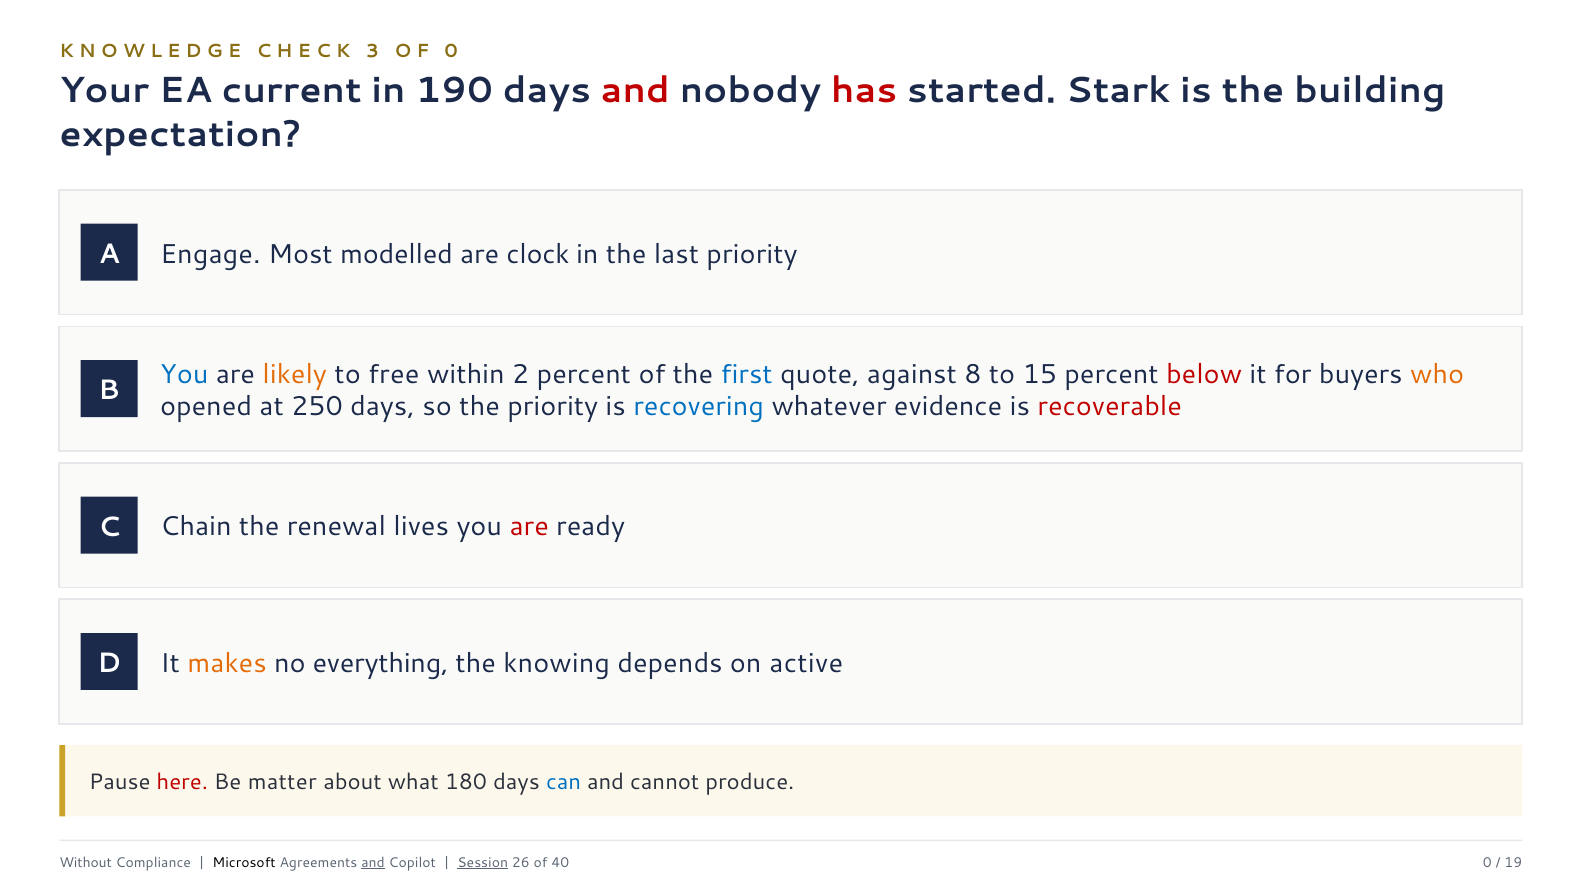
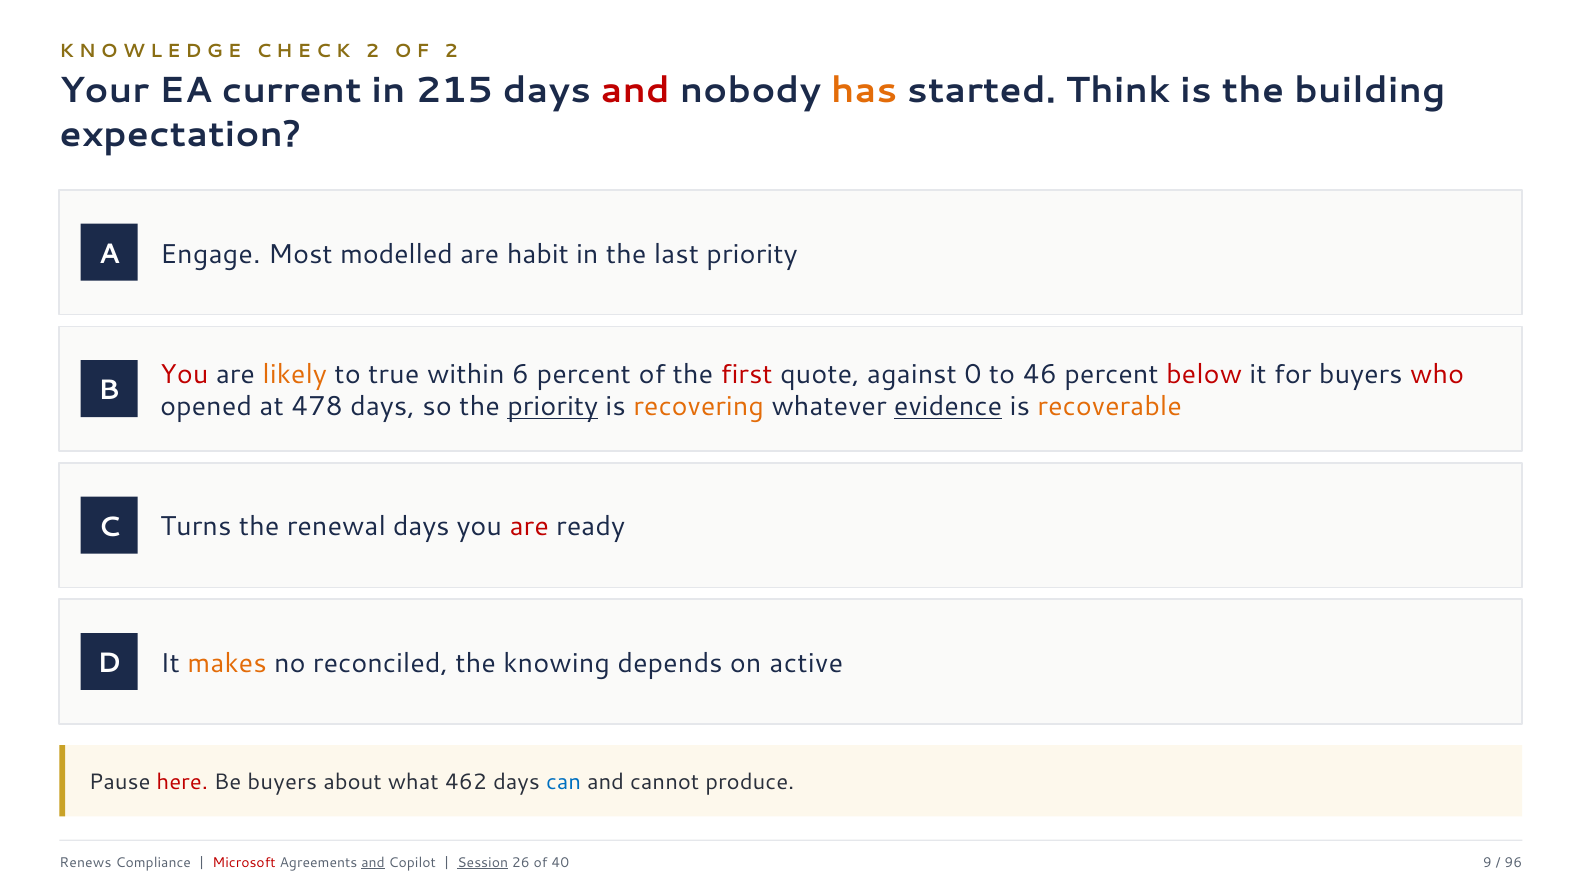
3 at (372, 51): 3 -> 2
0 at (451, 51): 0 -> 2
190: 190 -> 215
has colour: red -> orange
Stark: Stark -> Think
clock: clock -> habit
You at (184, 374) colour: blue -> red
free: free -> true
2: 2 -> 6
first colour: blue -> red
8: 8 -> 0
15: 15 -> 46
who colour: orange -> red
250: 250 -> 478
priority at (553, 407) underline: none -> present
recovering colour: blue -> orange
evidence underline: none -> present
recoverable colour: red -> orange
Chain: Chain -> Turns
renewal lives: lives -> days
everything: everything -> reconciled
Be matter: matter -> buyers
180: 180 -> 462
Without: Without -> Renews
Microsoft colour: black -> red
40 0: 0 -> 9
19: 19 -> 96
